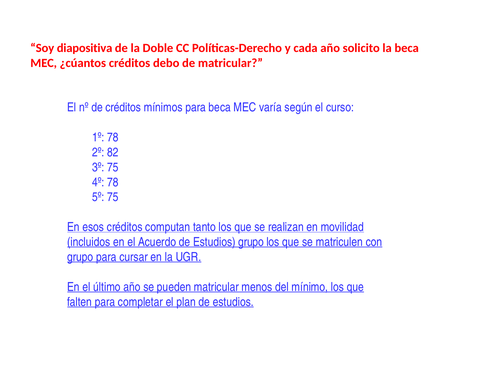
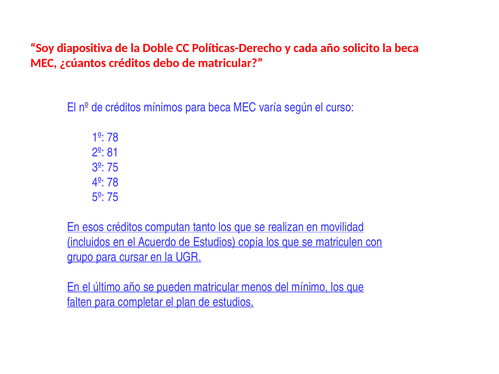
82: 82 -> 81
Estudios grupo: grupo -> copia
